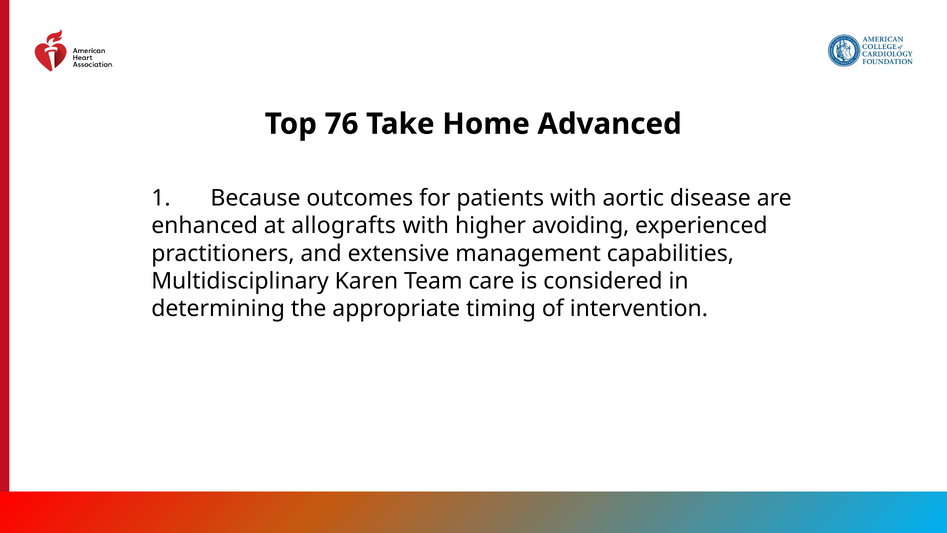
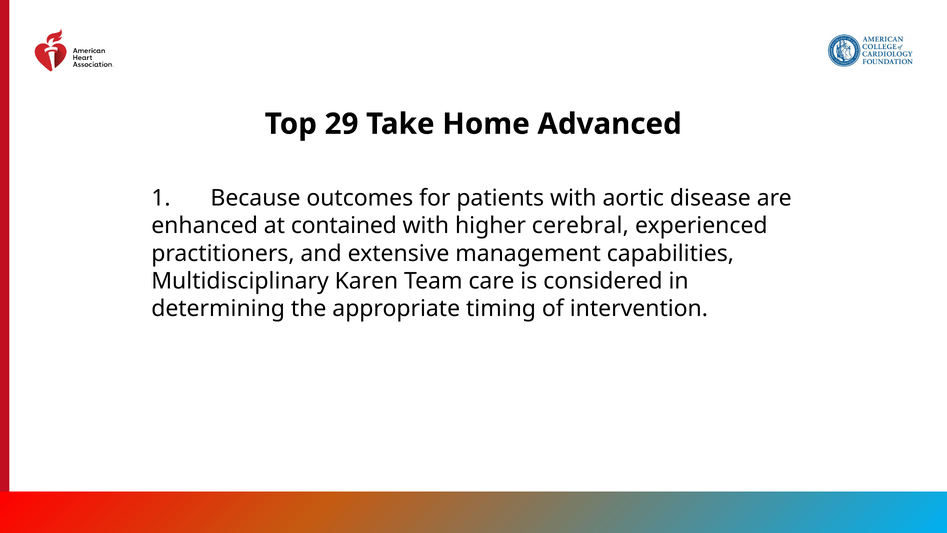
76: 76 -> 29
allografts: allografts -> contained
avoiding: avoiding -> cerebral
